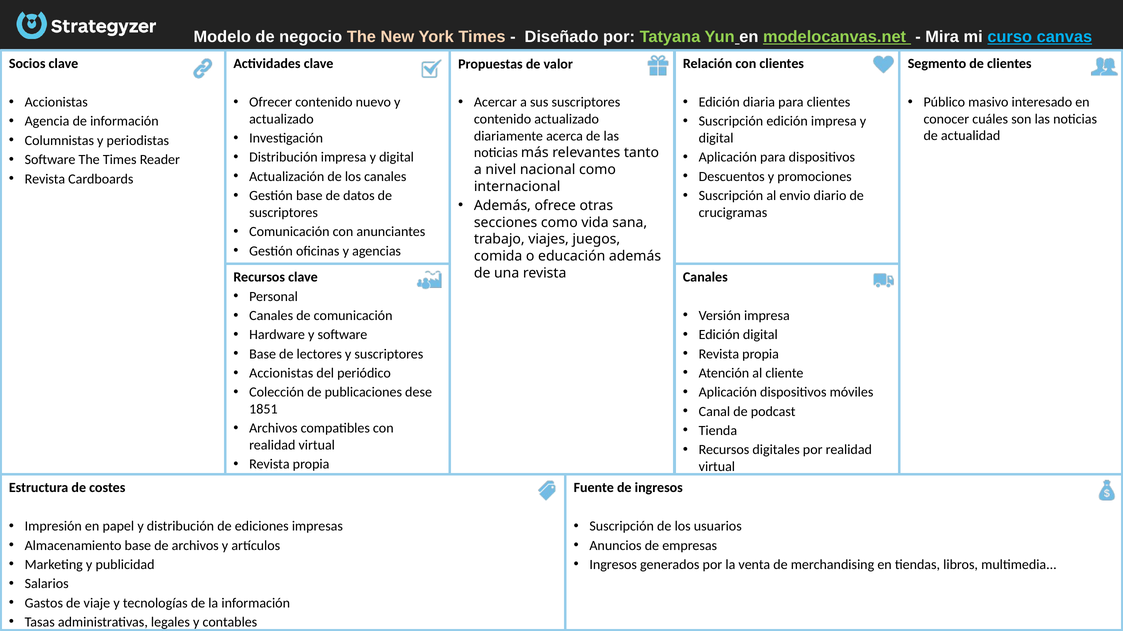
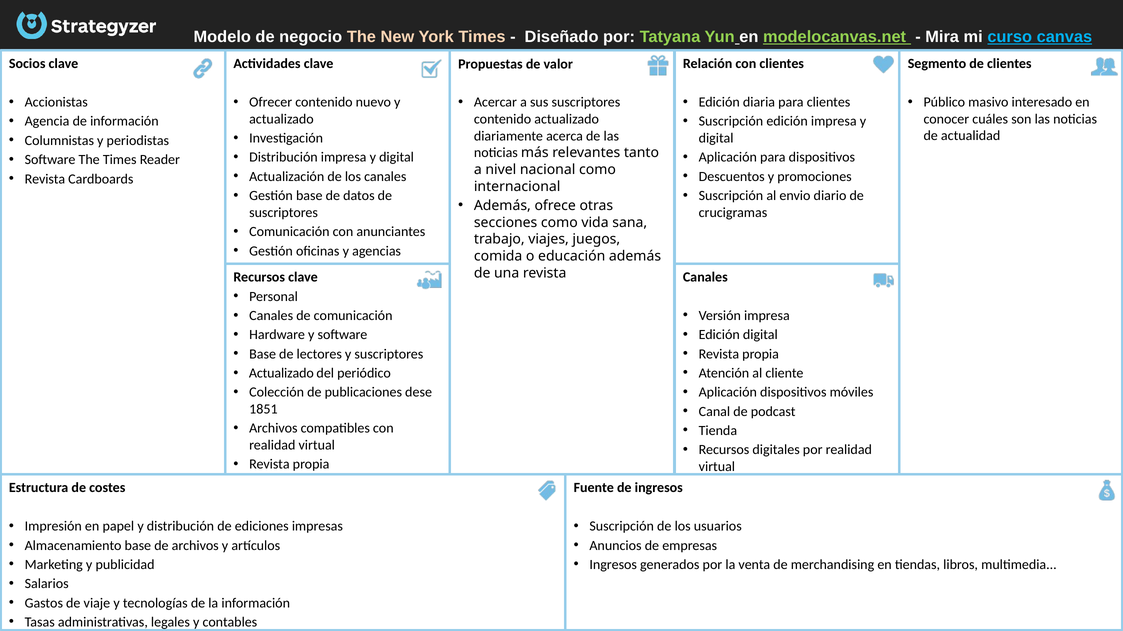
Accionistas at (281, 374): Accionistas -> Actualizado
